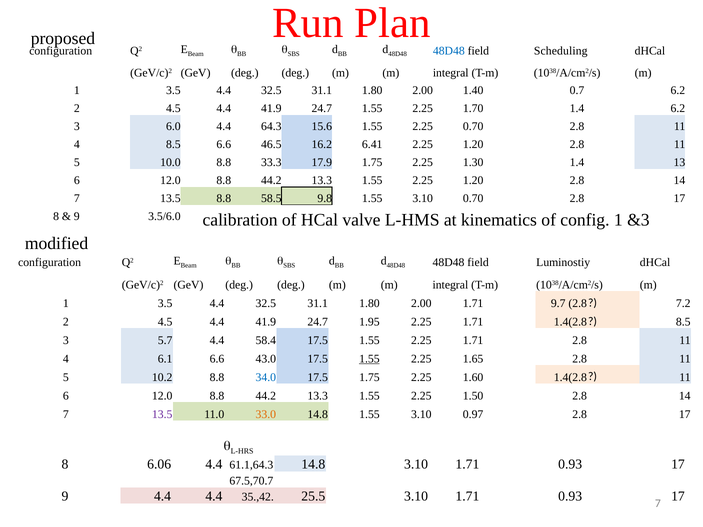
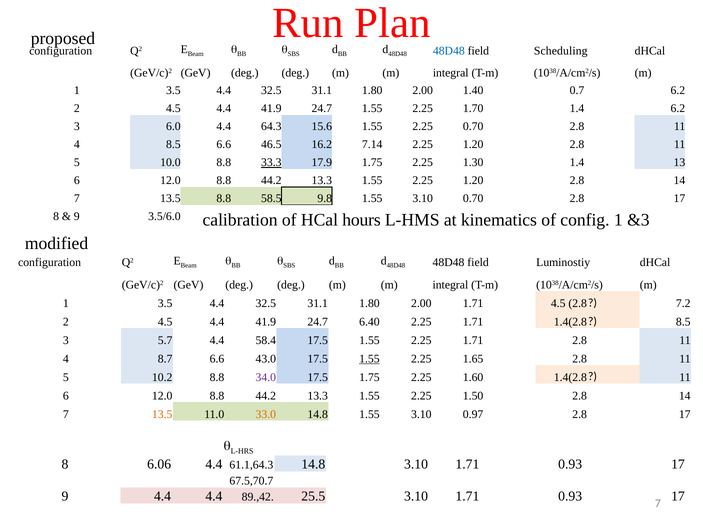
6.41: 6.41 -> 7.14
33.3 underline: none -> present
valve: valve -> hours
1.71 9.7: 9.7 -> 4.5
1.95: 1.95 -> 6.40
6.1: 6.1 -> 8.7
34.0 colour: blue -> purple
13.5 at (162, 414) colour: purple -> orange
35.,42: 35.,42 -> 89.,42
